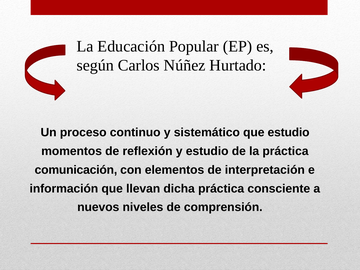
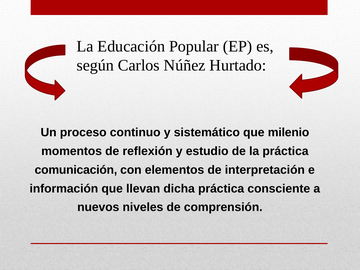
que estudio: estudio -> milenio
